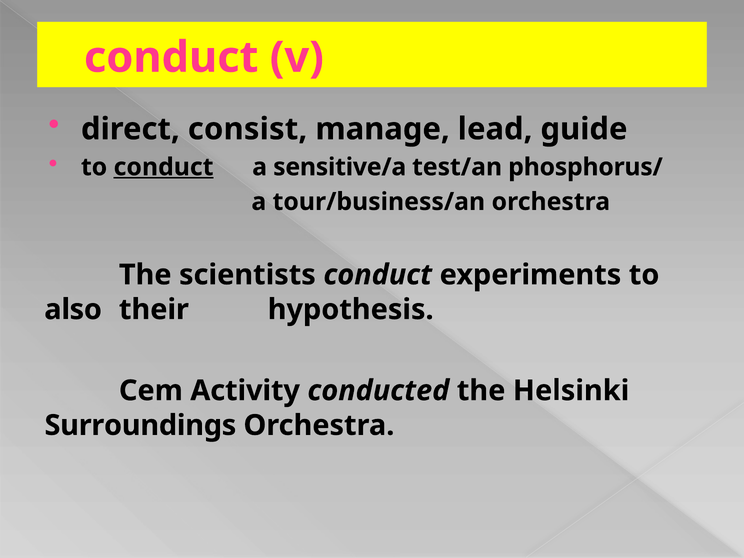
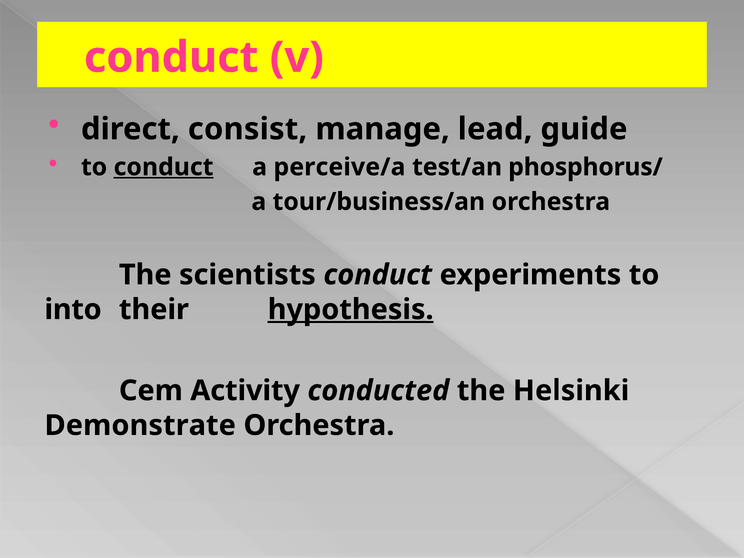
sensitive/a: sensitive/a -> perceive/a
also: also -> into
hypothesis underline: none -> present
Surroundings: Surroundings -> Demonstrate
